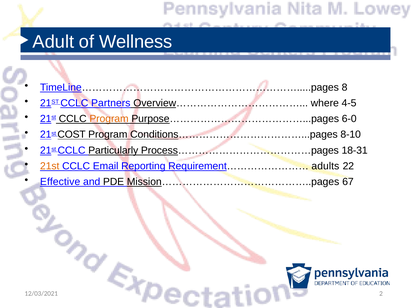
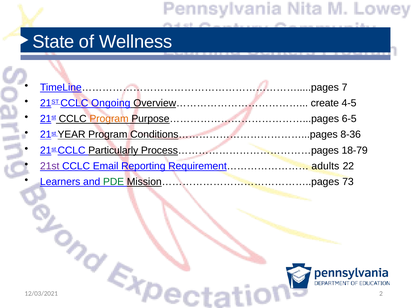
Adult: Adult -> State
8: 8 -> 7
Partners: Partners -> Ongoing
where: where -> create
6-0: 6-0 -> 6-5
COST: COST -> YEAR
8-10: 8-10 -> 8-36
18-31: 18-31 -> 18-79
21st at (50, 166) colour: orange -> purple
Effective: Effective -> Learners
PDE colour: black -> green
67: 67 -> 73
